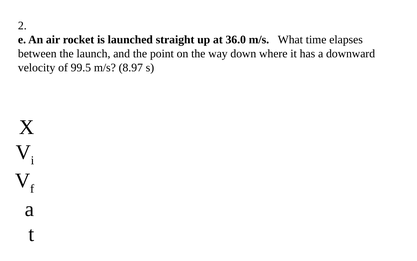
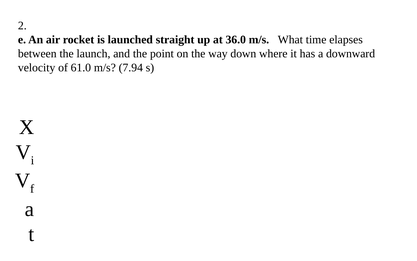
99.5: 99.5 -> 61.0
8.97: 8.97 -> 7.94
